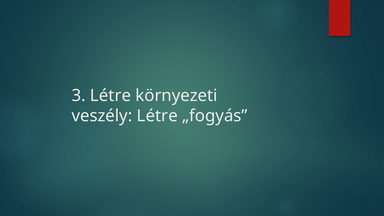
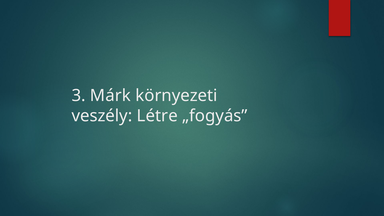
3 Létre: Létre -> Márk
